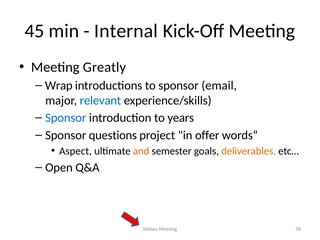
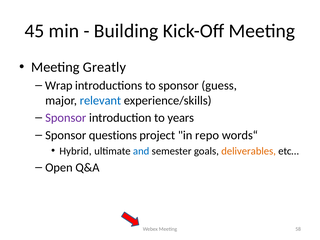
Internal: Internal -> Building
email: email -> guess
Sponsor at (66, 118) colour: blue -> purple
offer: offer -> repo
Aspect: Aspect -> Hybrid
and colour: orange -> blue
